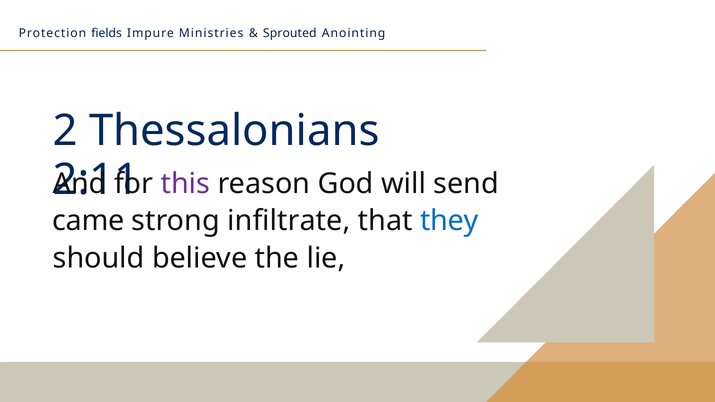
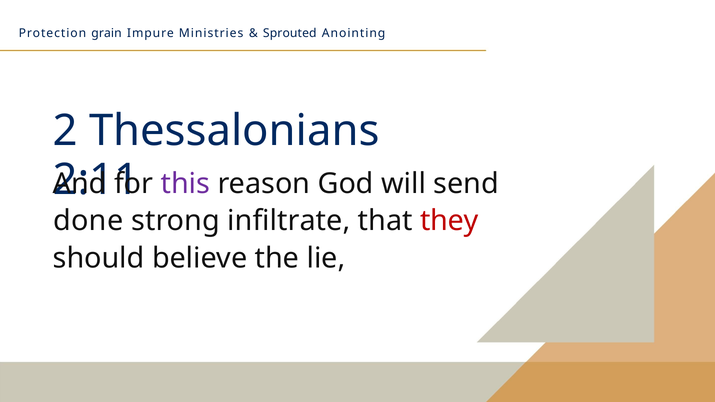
fields: fields -> grain
came: came -> done
they colour: blue -> red
